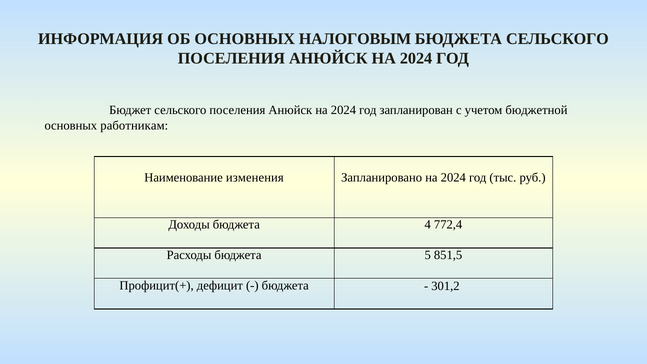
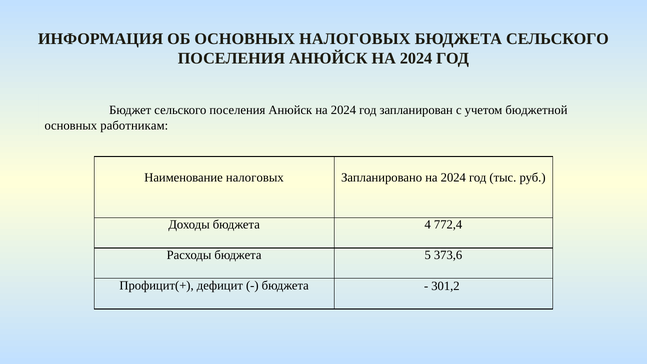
ОСНОВНЫХ НАЛОГОВЫМ: НАЛОГОВЫМ -> НАЛОГОВЫХ
Наименование изменения: изменения -> налоговых
851,5: 851,5 -> 373,6
